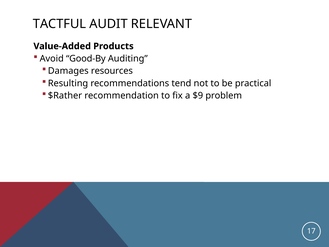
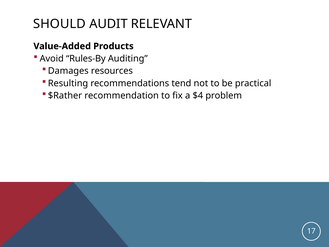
TACTFUL: TACTFUL -> SHOULD
Good-By: Good-By -> Rules-By
$9: $9 -> $4
